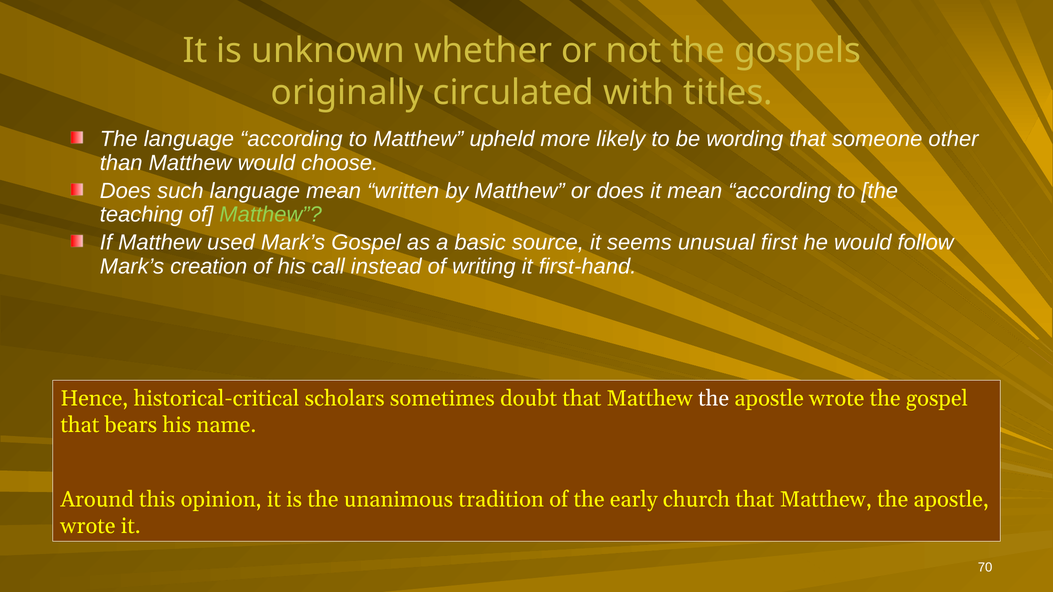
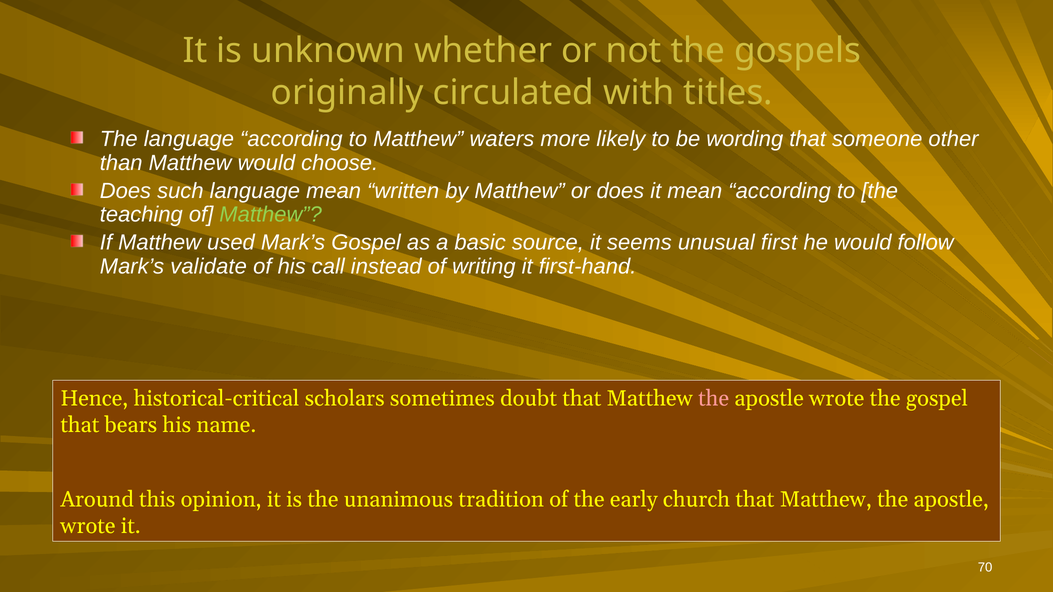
upheld: upheld -> waters
creation: creation -> validate
the at (714, 399) colour: white -> pink
